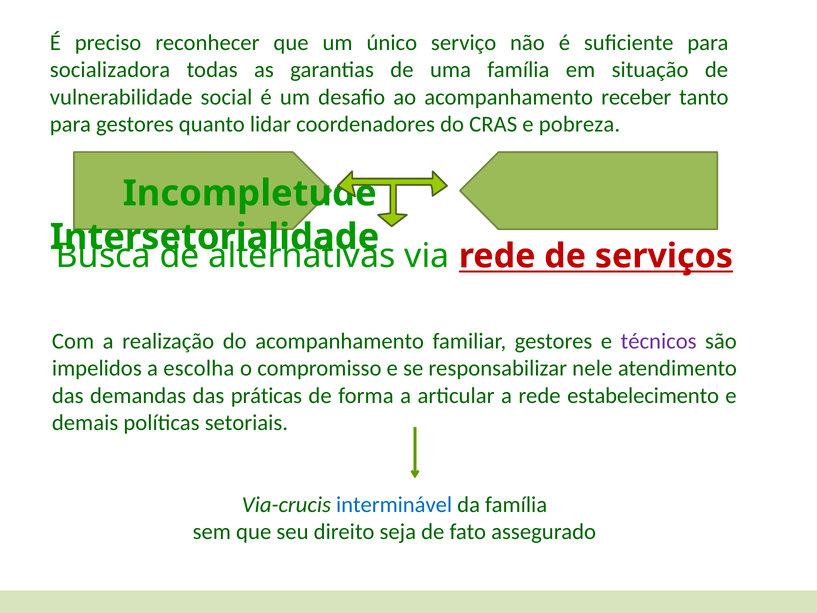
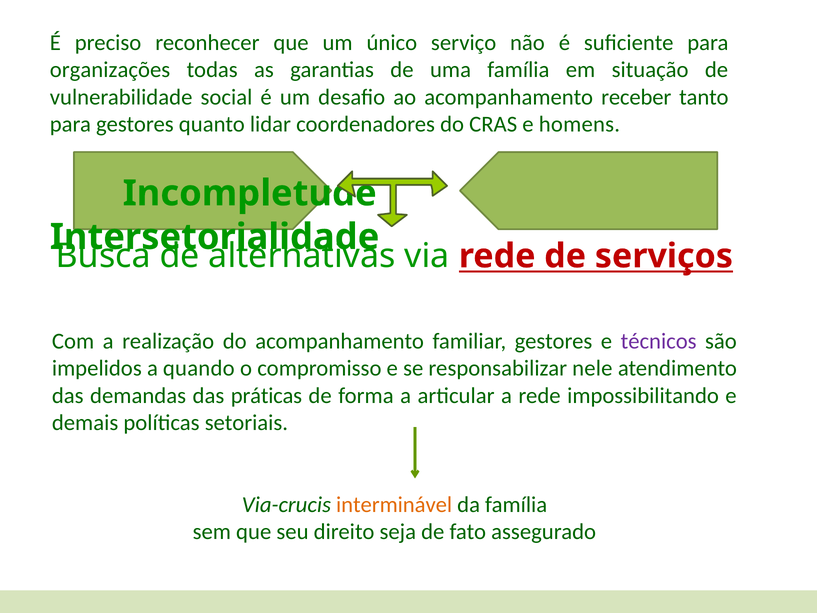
socializadora: socializadora -> organizações
pobreza: pobreza -> homens
escolha: escolha -> quando
estabelecimento: estabelecimento -> impossibilitando
interminável colour: blue -> orange
